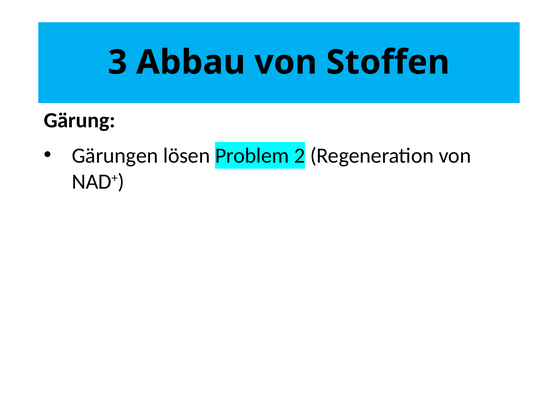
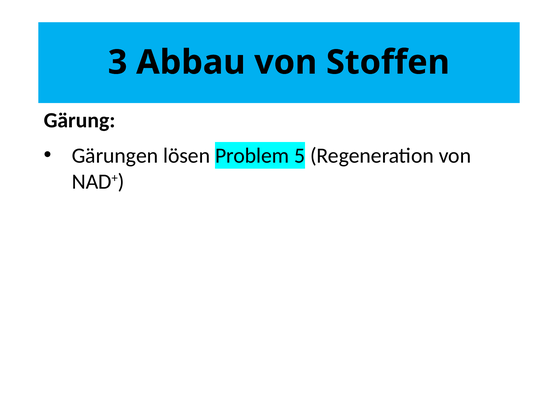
2: 2 -> 5
